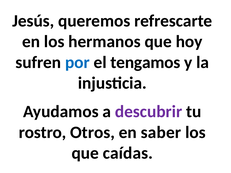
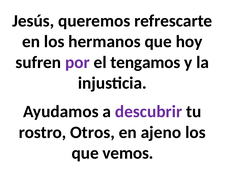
por colour: blue -> purple
saber: saber -> ajeno
caídas: caídas -> vemos
